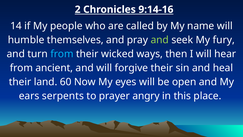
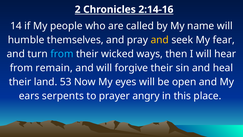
9:14-16: 9:14-16 -> 2:14-16
and at (160, 40) colour: light green -> yellow
fury: fury -> fear
ancient: ancient -> remain
60: 60 -> 53
